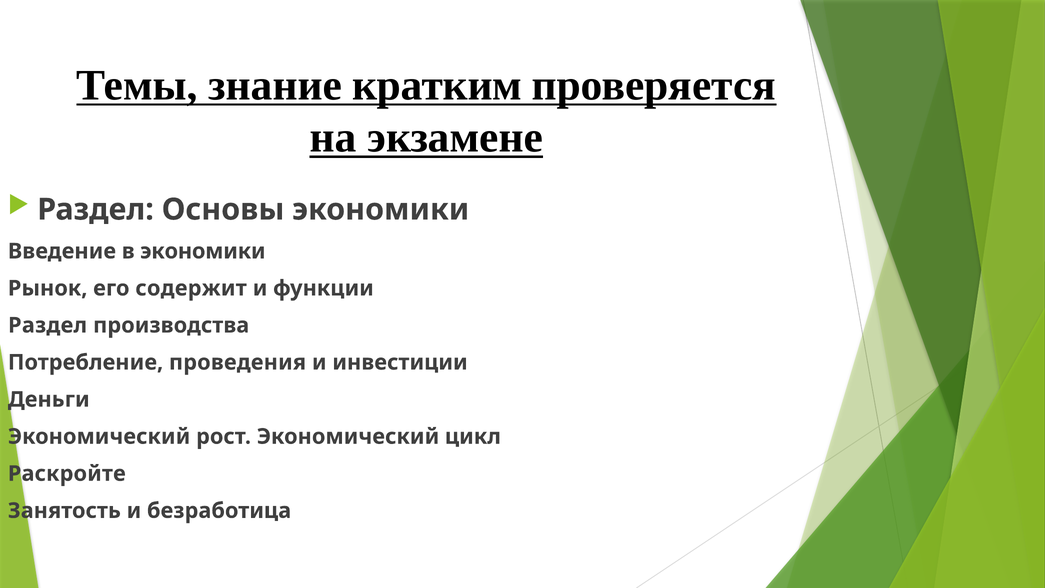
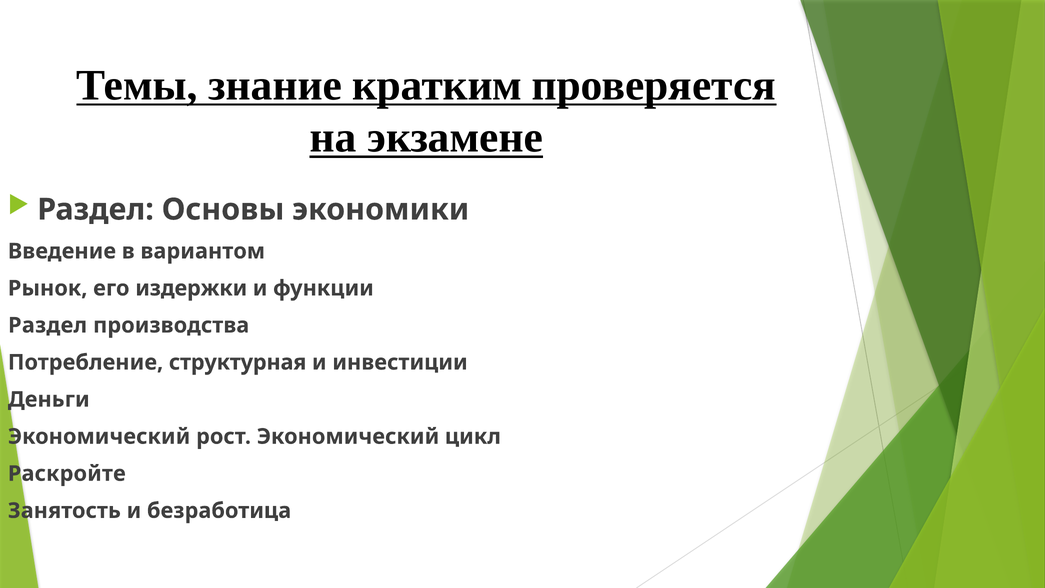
в экономики: экономики -> вариантом
содержит: содержит -> издержки
проведения: проведения -> структурная
